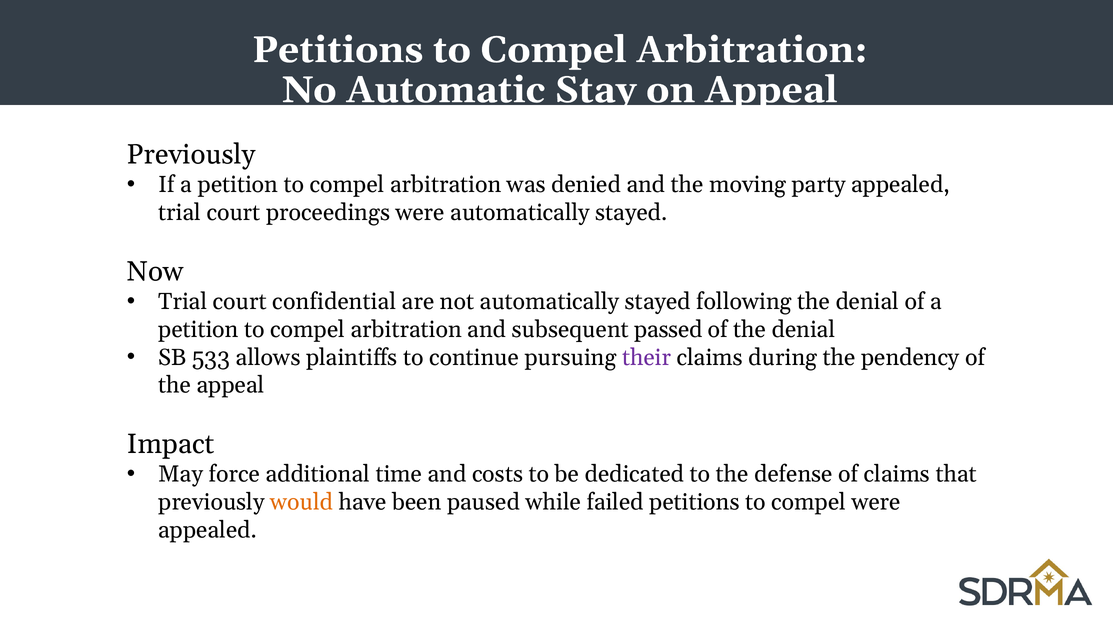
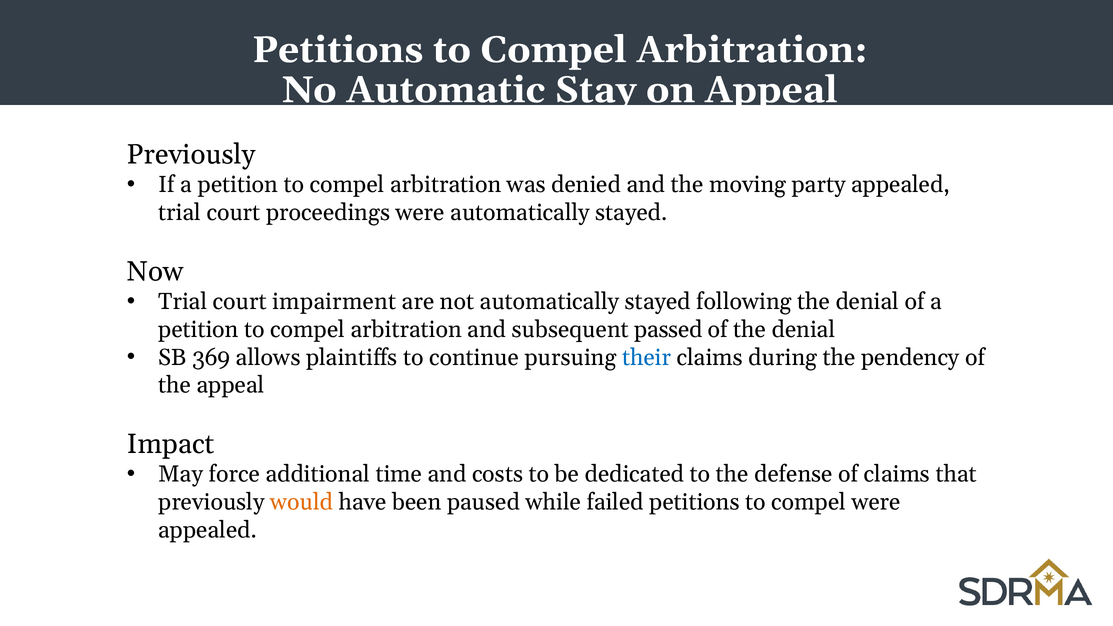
confidential: confidential -> impairment
533: 533 -> 369
their colour: purple -> blue
